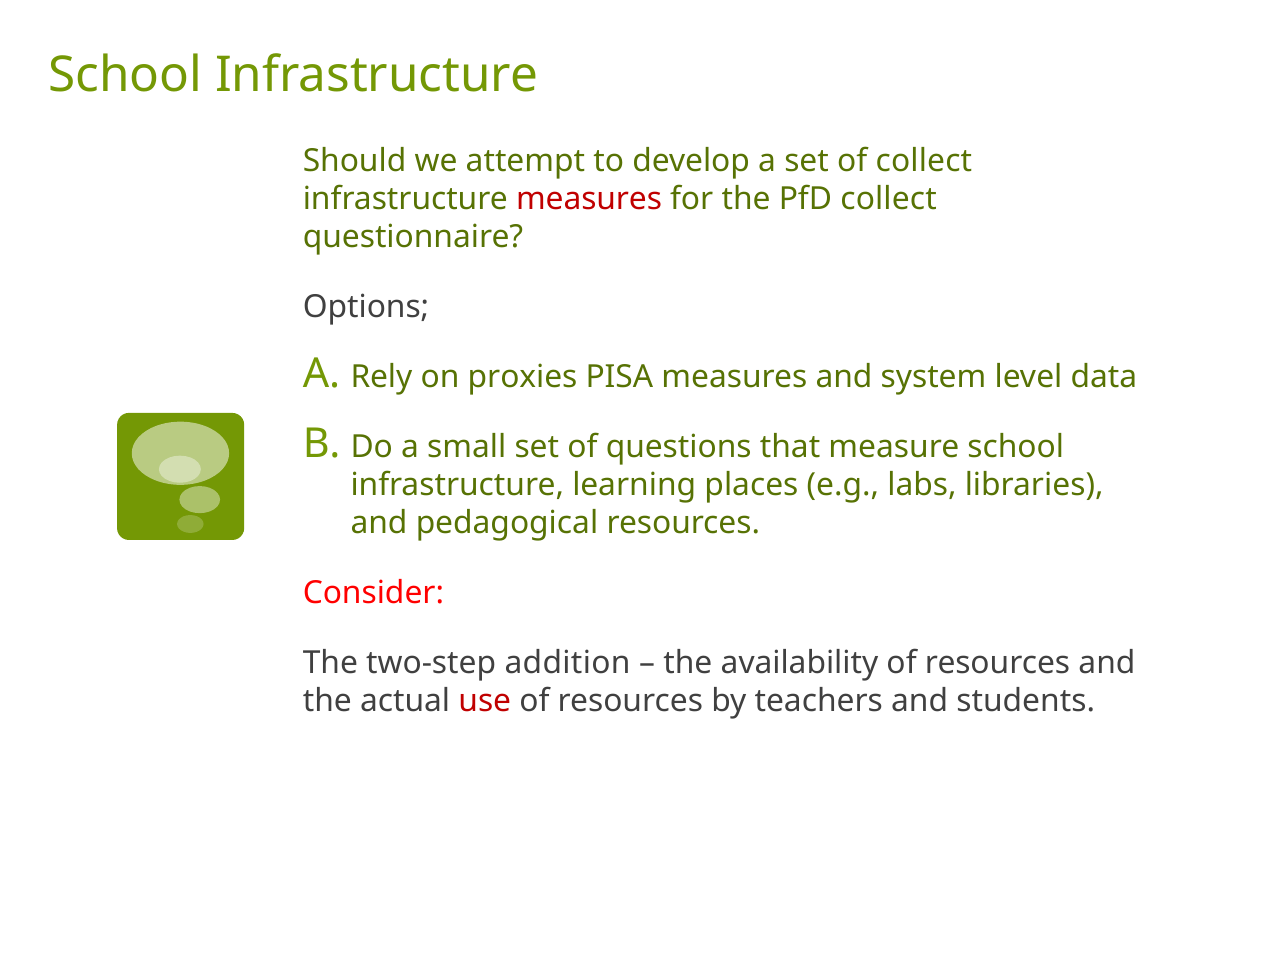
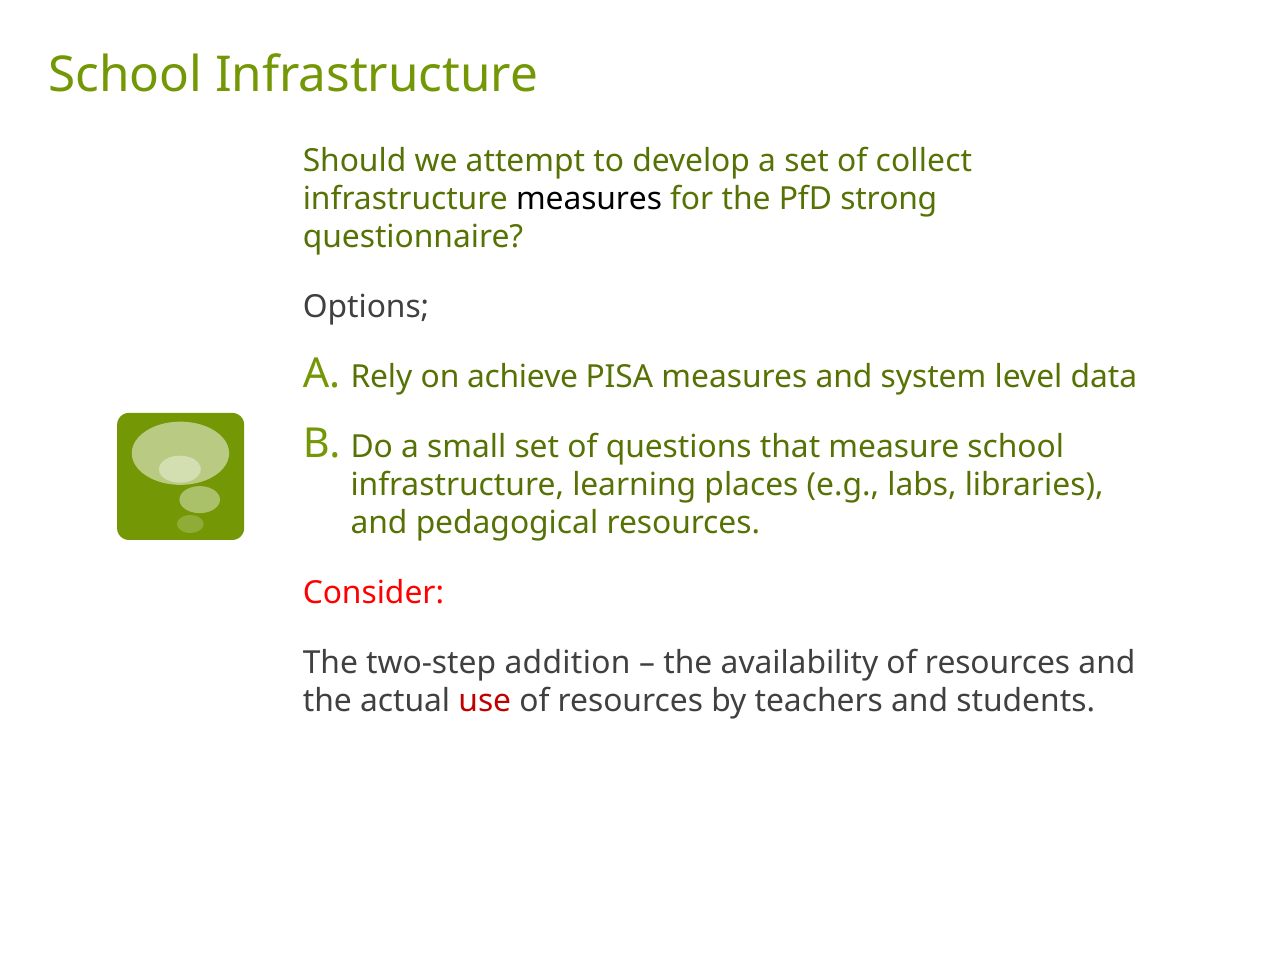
measures at (589, 199) colour: red -> black
PfD collect: collect -> strong
proxies: proxies -> achieve
